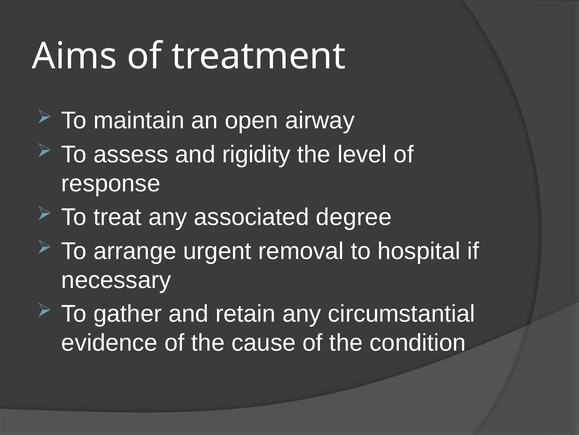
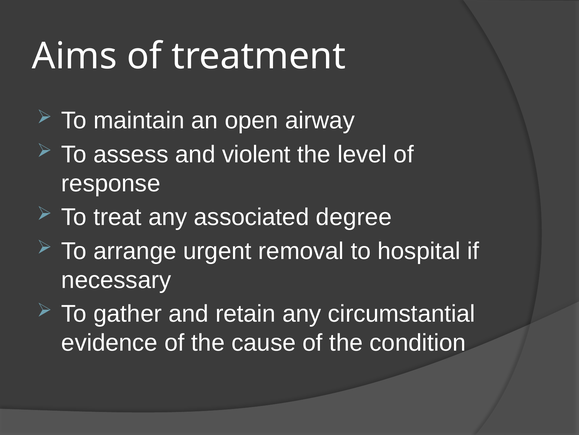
rigidity: rigidity -> violent
